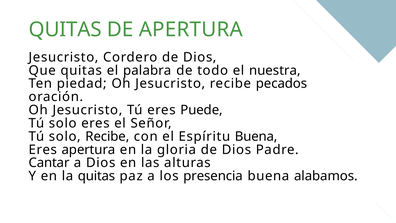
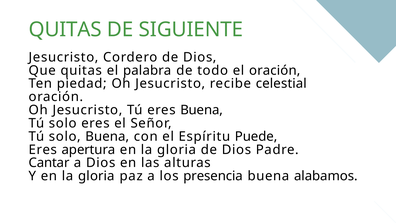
DE APERTURA: APERTURA -> SIGUIENTE
el nuestra: nuestra -> oración
pecados: pecados -> celestial
eres Puede: Puede -> Buena
solo Recibe: Recibe -> Buena
Espíritu Buena: Buena -> Puede
Y en la quitas: quitas -> gloria
